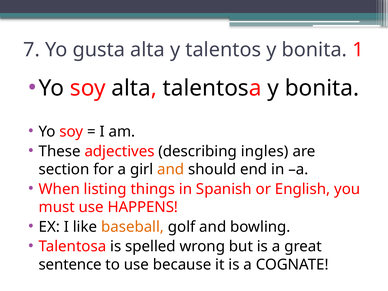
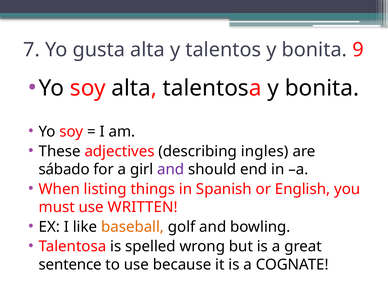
1: 1 -> 9
section: section -> sábado
and at (171, 169) colour: orange -> purple
HAPPENS: HAPPENS -> WRITTEN
